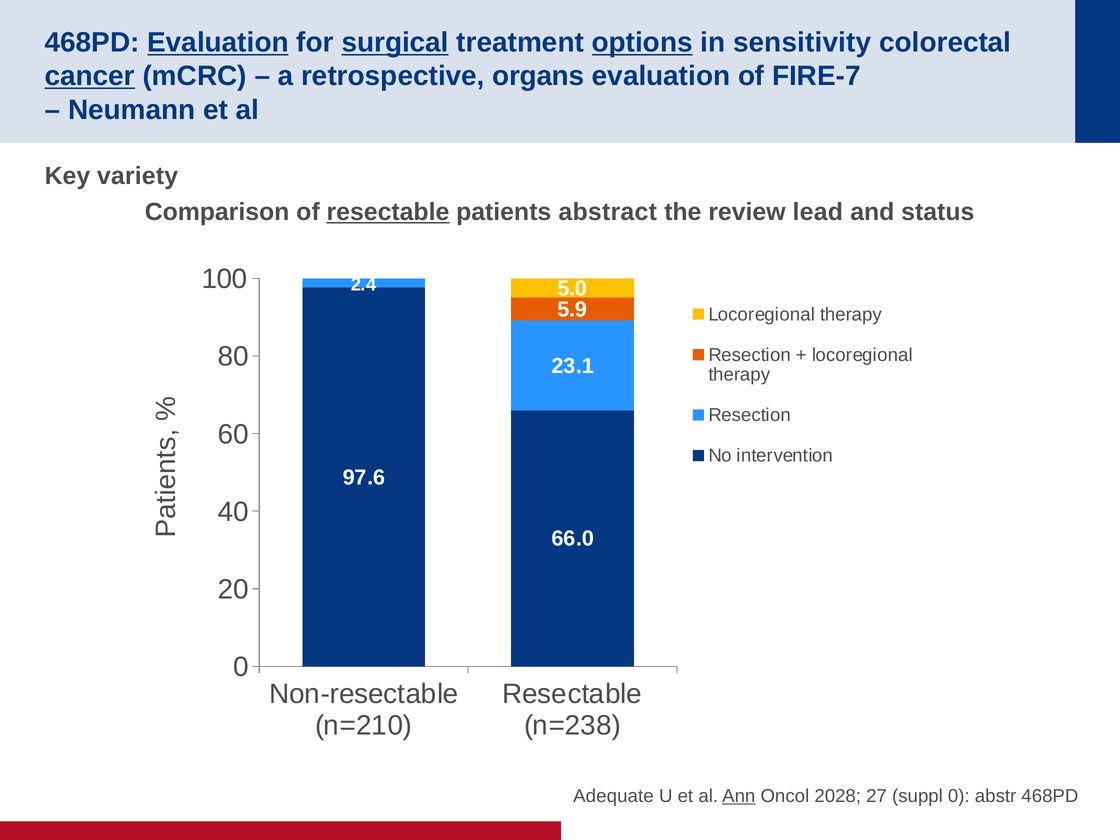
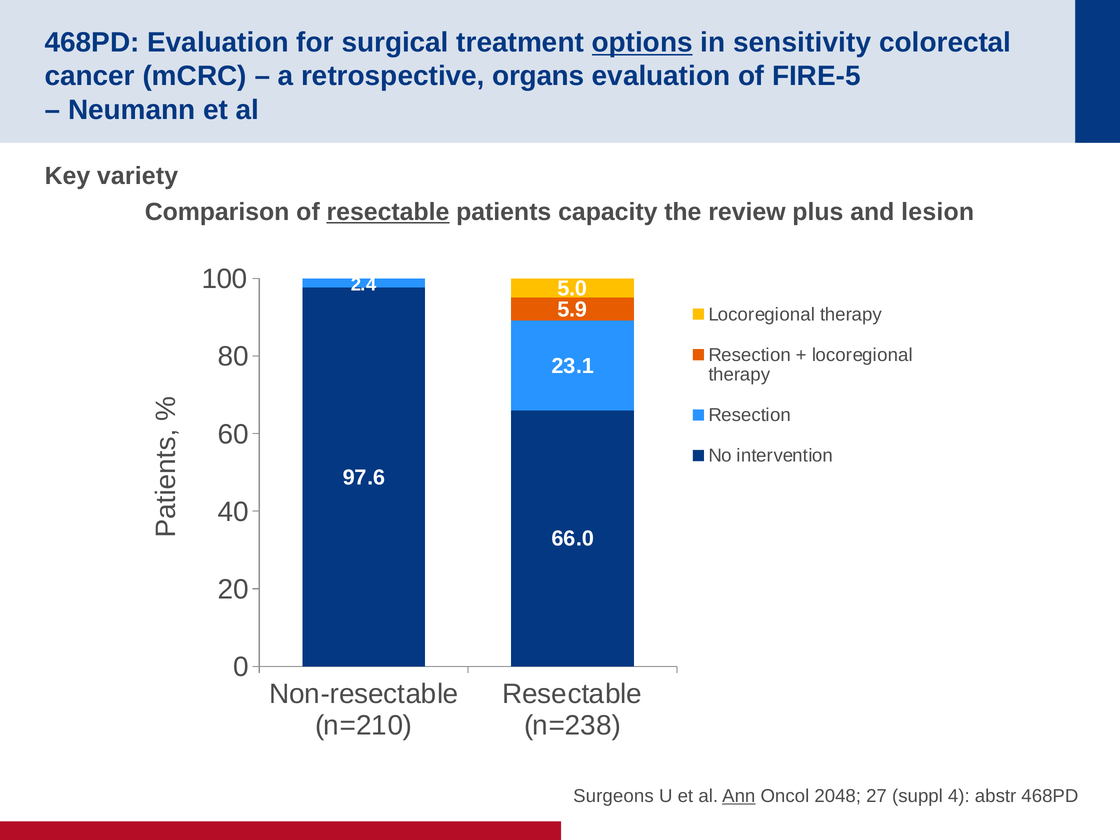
Evaluation at (218, 43) underline: present -> none
surgical underline: present -> none
cancer underline: present -> none
FIRE-7: FIRE-7 -> FIRE-5
abstract: abstract -> capacity
lead: lead -> plus
status: status -> lesion
Adequate: Adequate -> Surgeons
2028: 2028 -> 2048
suppl 0: 0 -> 4
